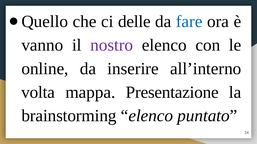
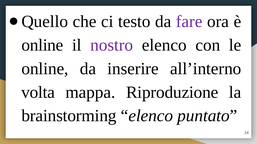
delle: delle -> testo
fare colour: blue -> purple
vanno at (42, 45): vanno -> online
Presentazione: Presentazione -> Riproduzione
